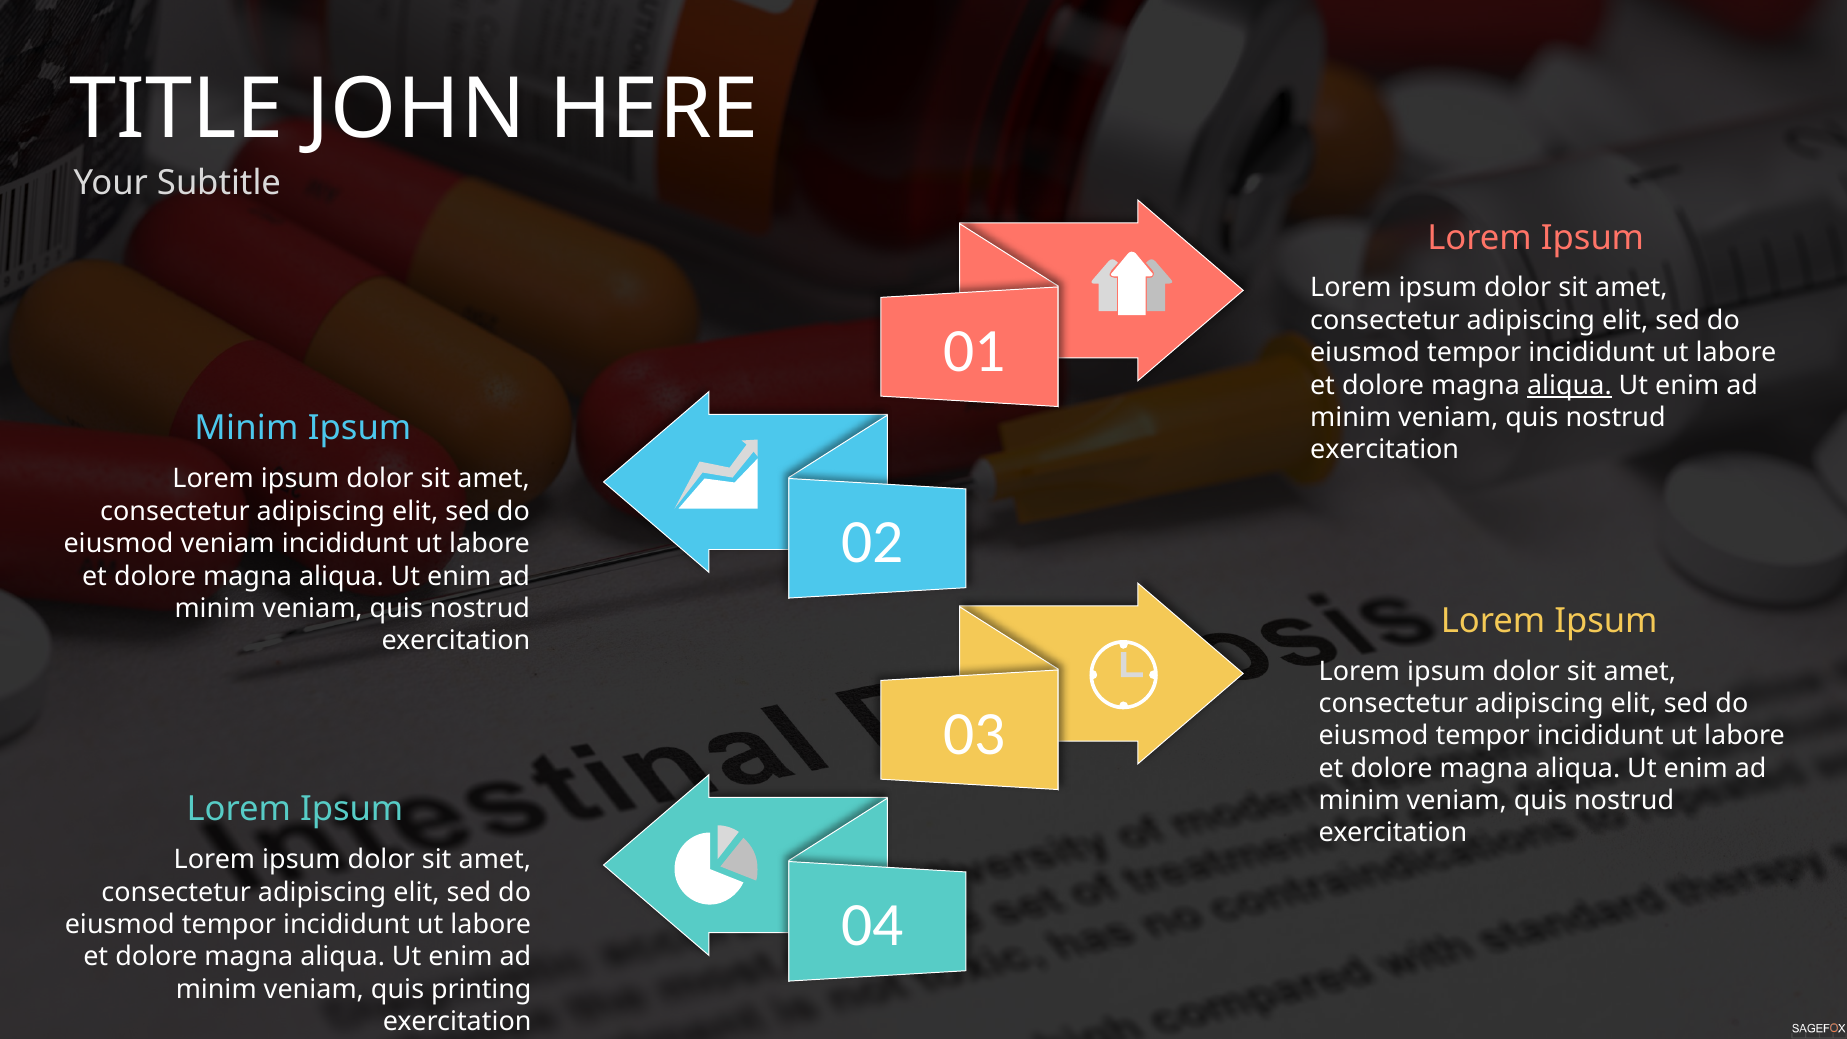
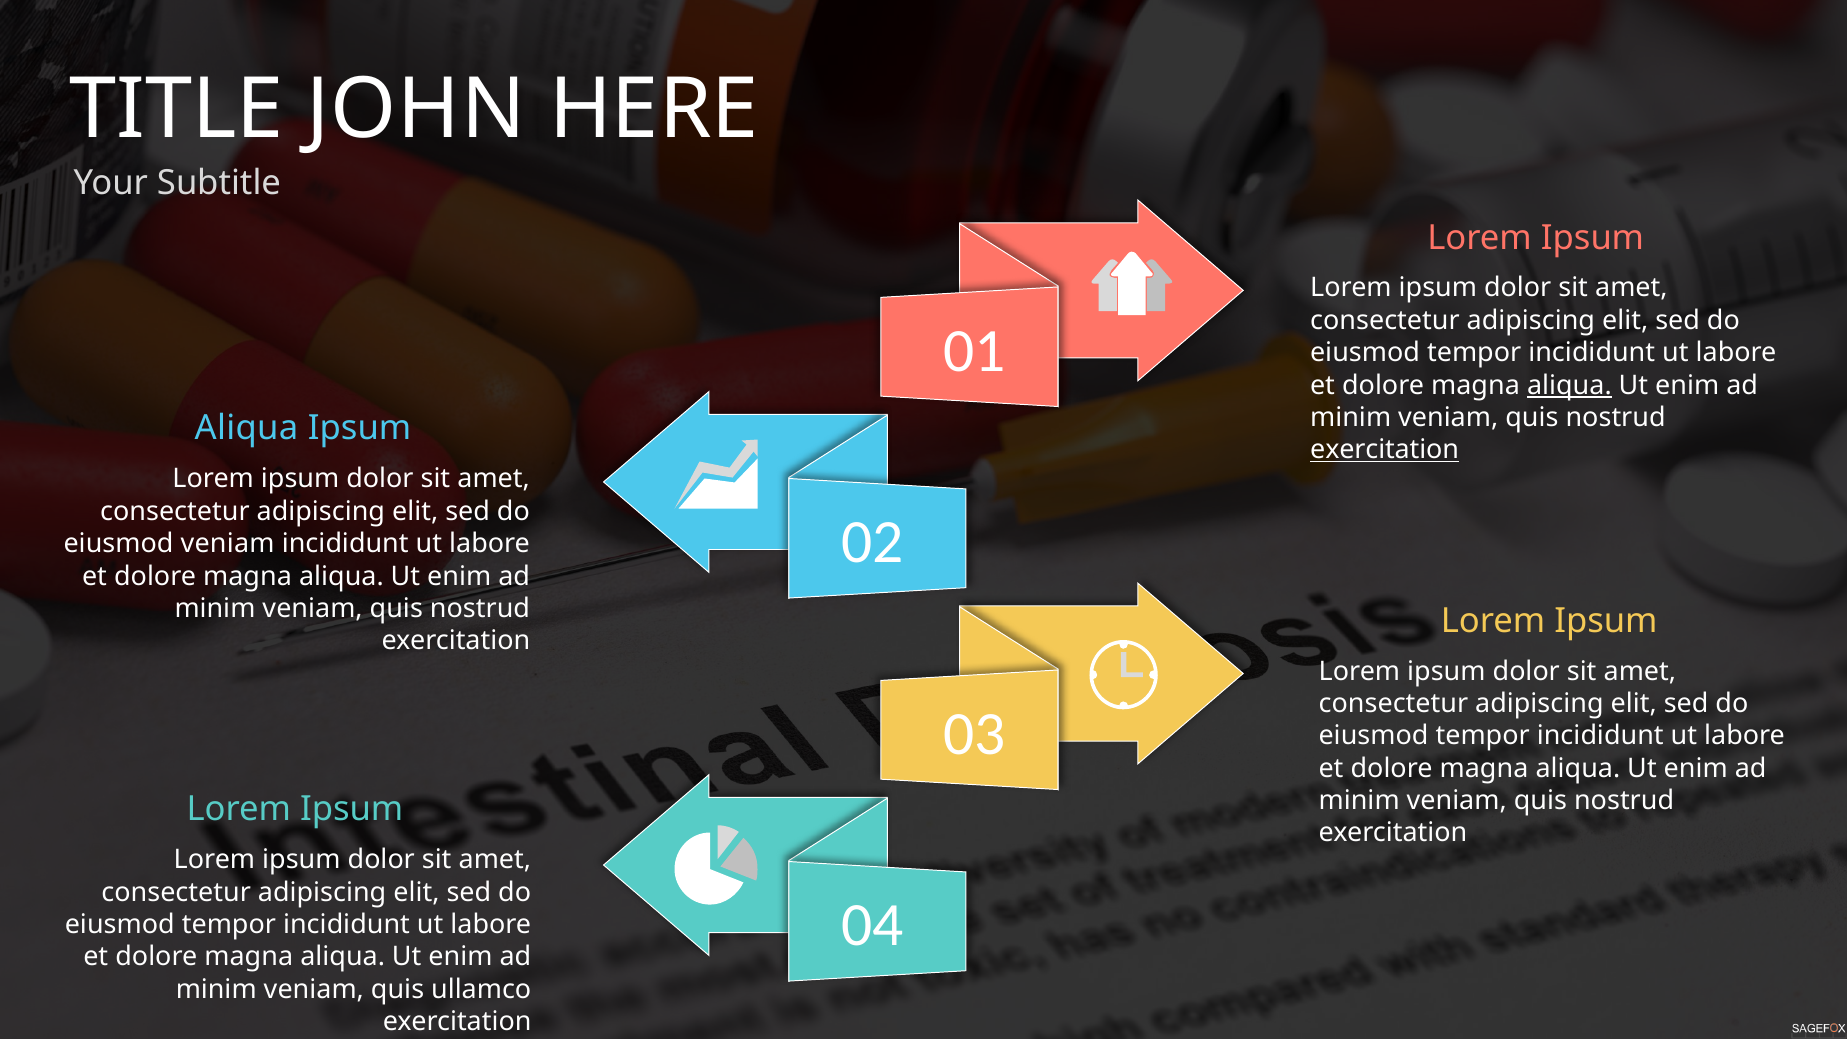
Minim at (246, 428): Minim -> Aliqua
exercitation at (1385, 450) underline: none -> present
printing: printing -> ullamco
